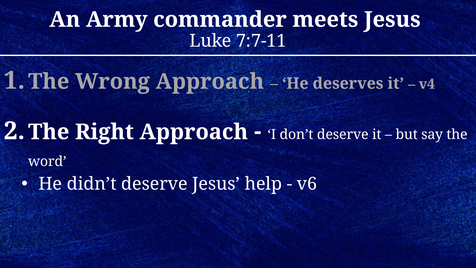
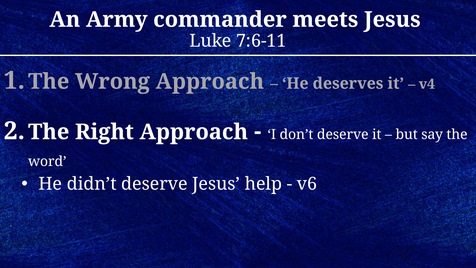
7:7-11: 7:7-11 -> 7:6-11
